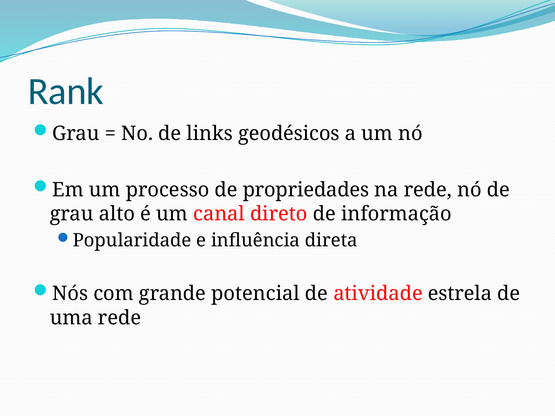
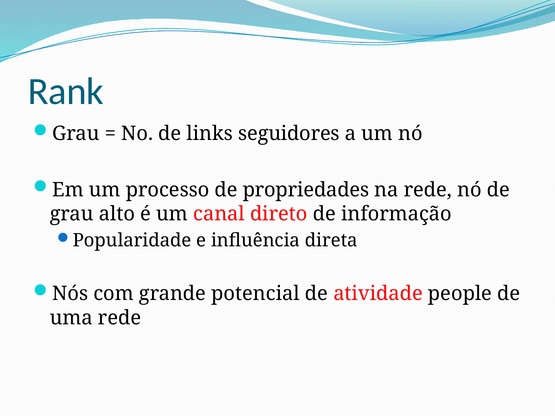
geodésicos: geodésicos -> seguidores
estrela: estrela -> people
